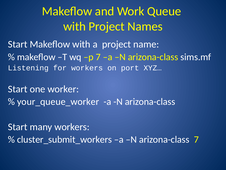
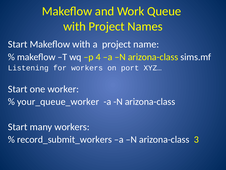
p 7: 7 -> 4
cluster_submit_workers: cluster_submit_workers -> record_submit_workers
arizona-class 7: 7 -> 3
